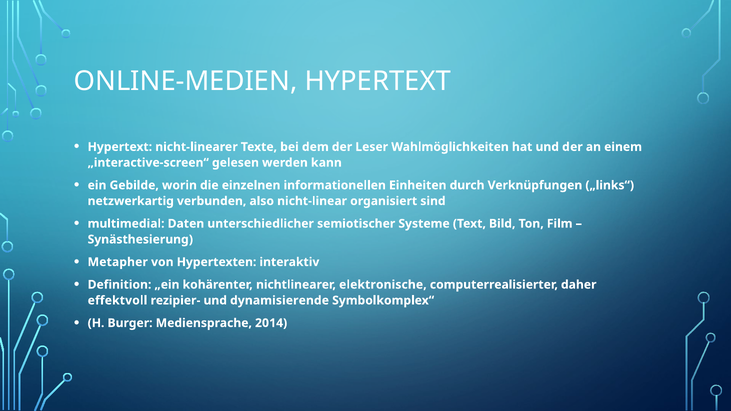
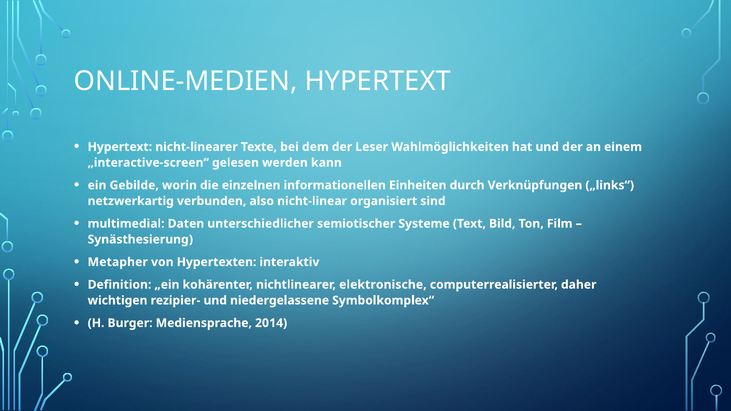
effektvoll: effektvoll -> wichtigen
dynamisierende: dynamisierende -> niedergelassene
